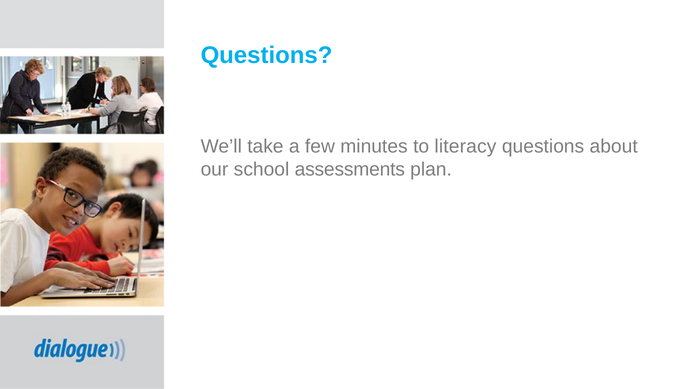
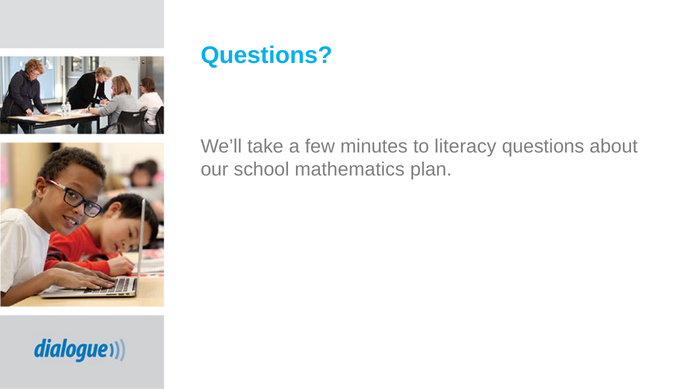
assessments: assessments -> mathematics
